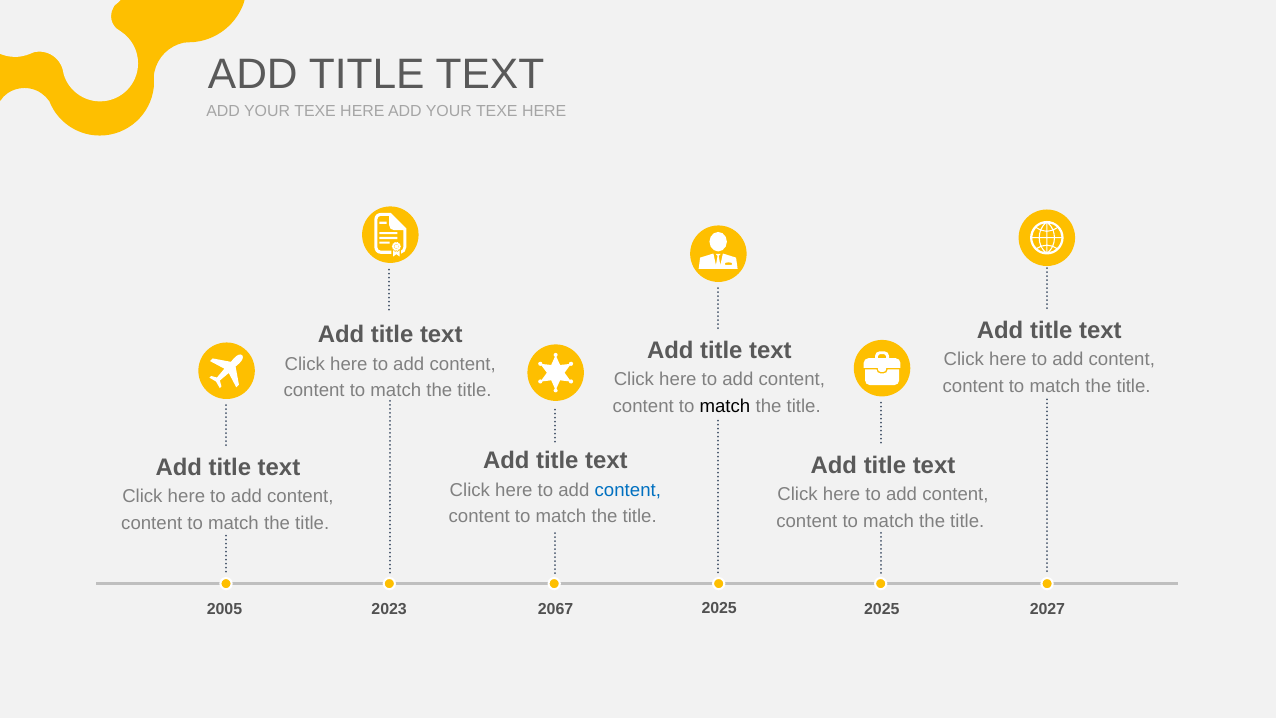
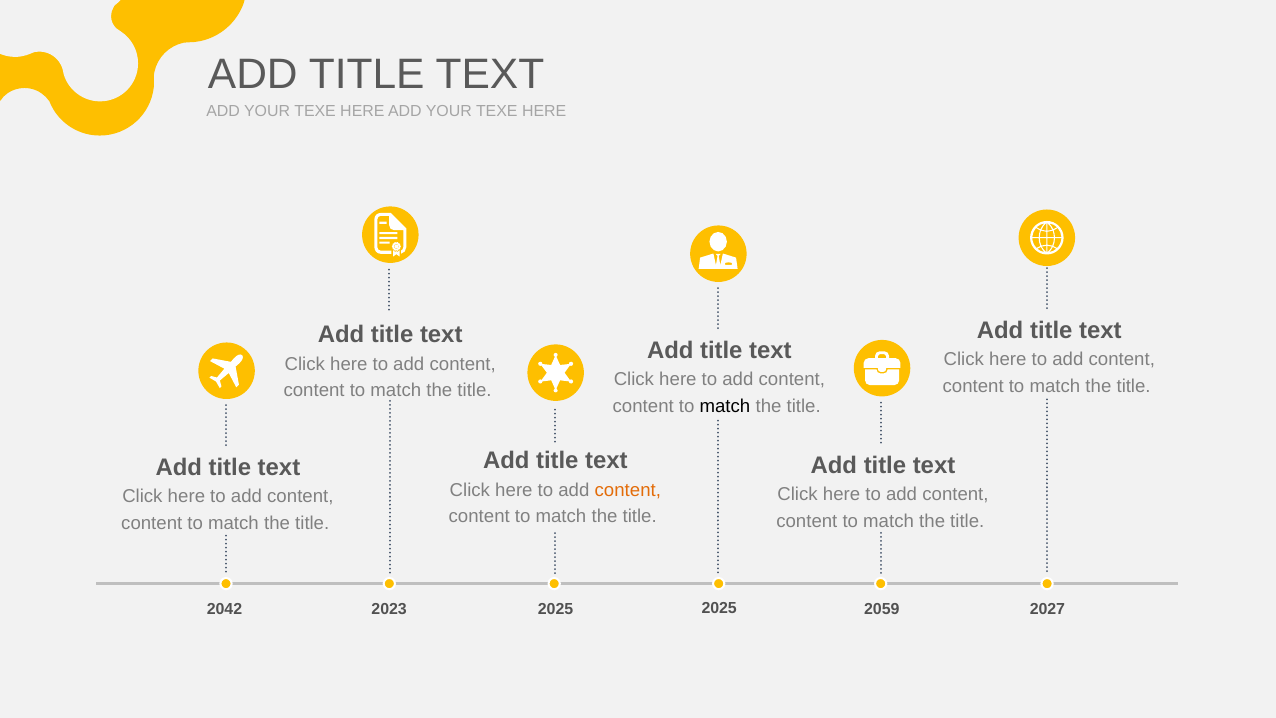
content at (628, 490) colour: blue -> orange
2005: 2005 -> 2042
2067 at (556, 609): 2067 -> 2025
2025 at (882, 609): 2025 -> 2059
